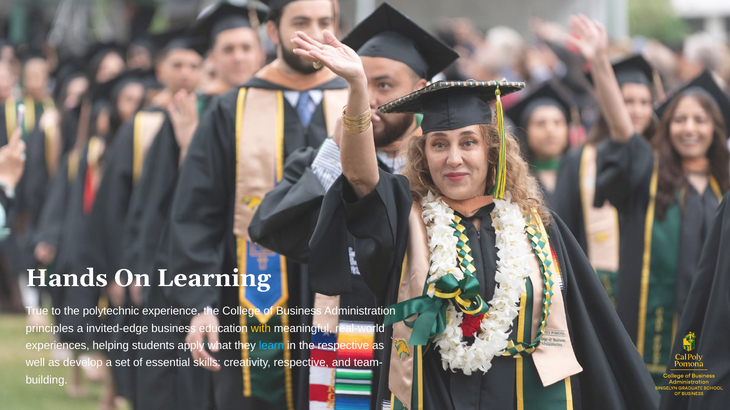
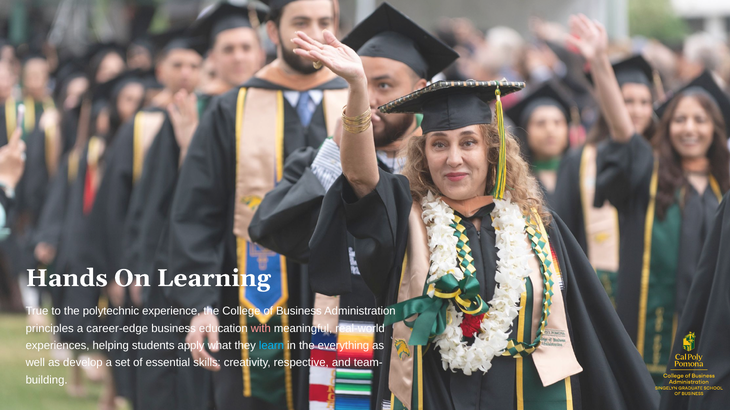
invited-edge: invited-edge -> career-edge
with colour: yellow -> pink
the respective: respective -> everything
